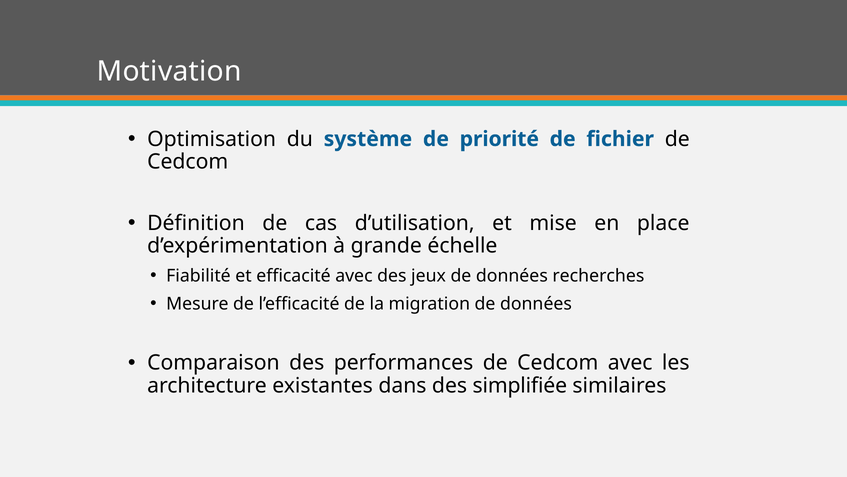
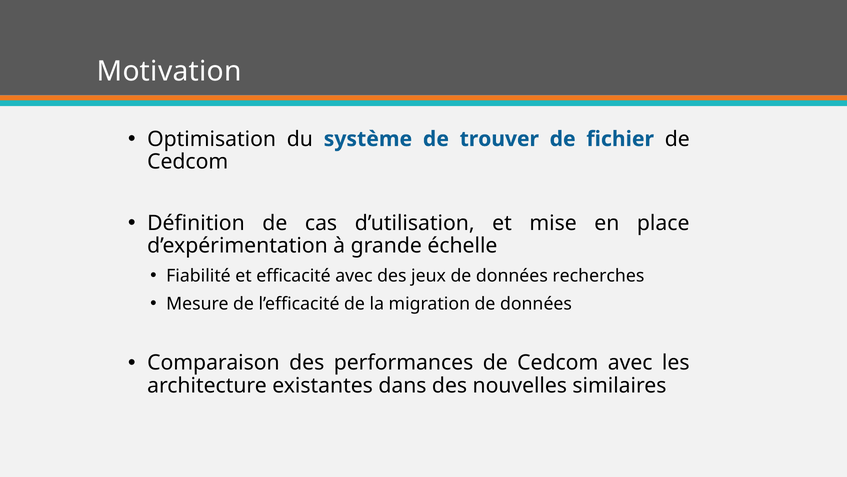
priorité: priorité -> trouver
simplifiée: simplifiée -> nouvelles
